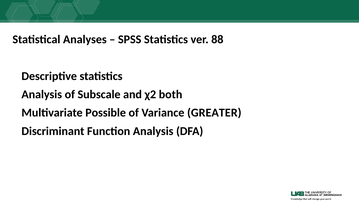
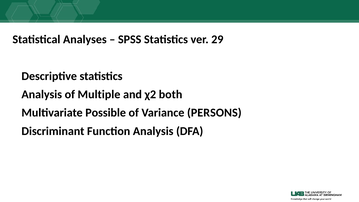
88: 88 -> 29
Subscale: Subscale -> Multiple
GREATER: GREATER -> PERSONS
